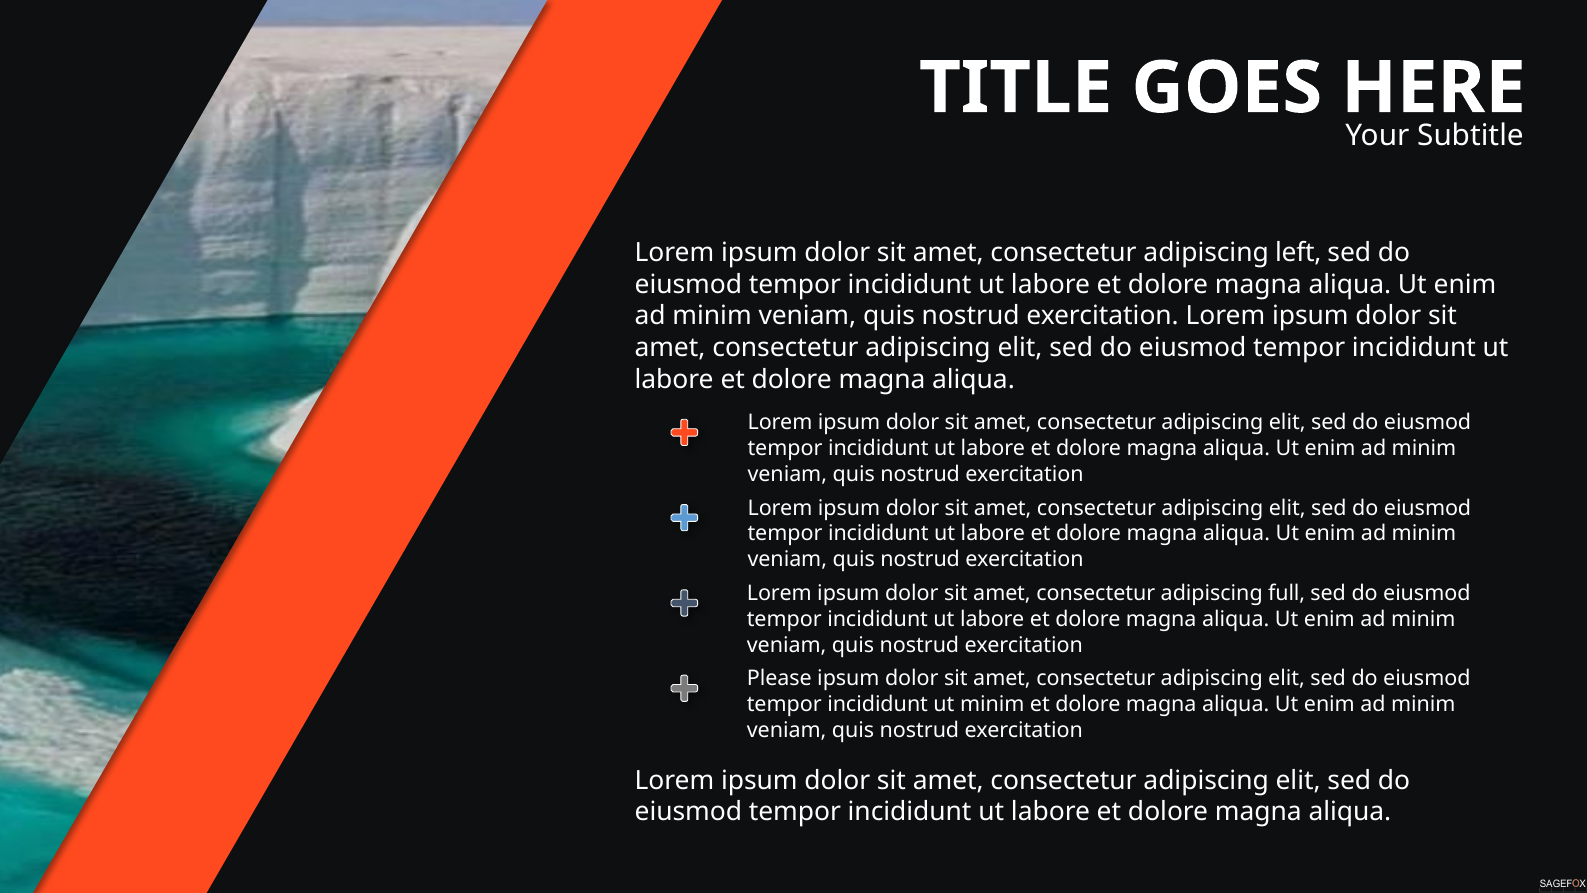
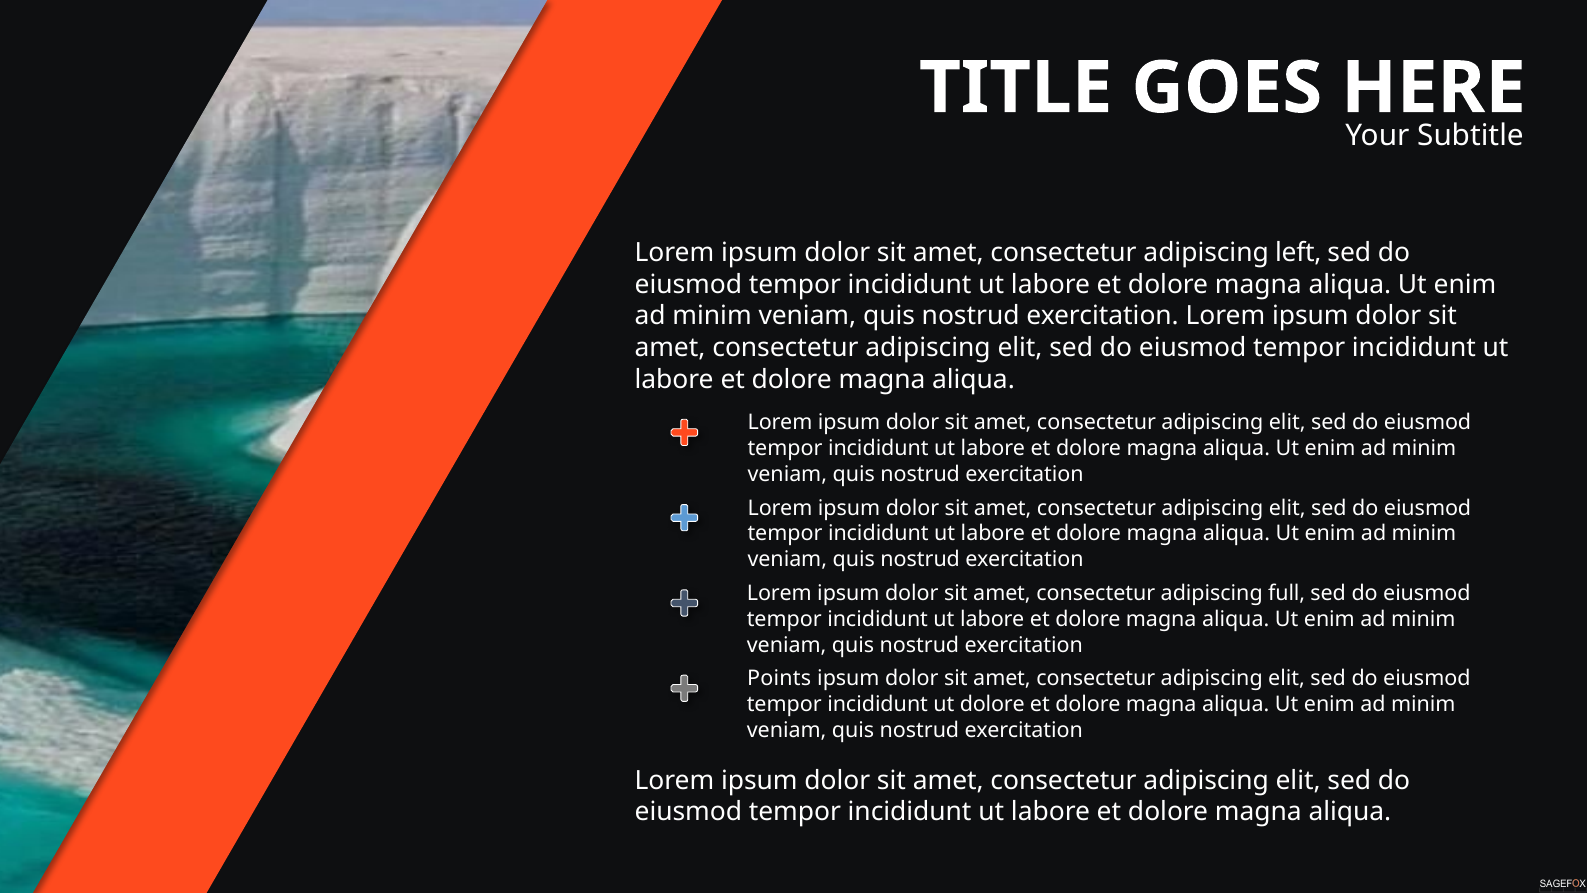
Please: Please -> Points
ut minim: minim -> dolore
